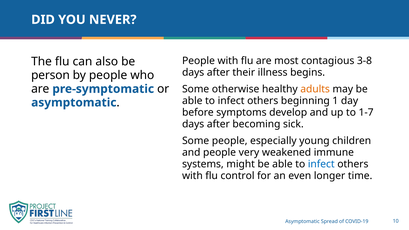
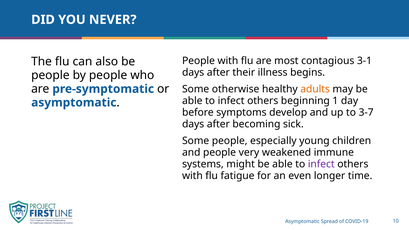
3-8: 3-8 -> 3-1
person at (50, 75): person -> people
1-7: 1-7 -> 3-7
infect at (321, 164) colour: blue -> purple
control: control -> fatigue
